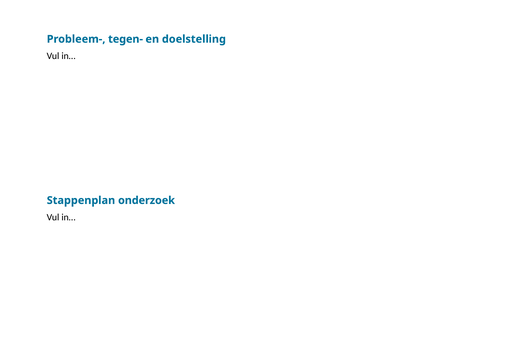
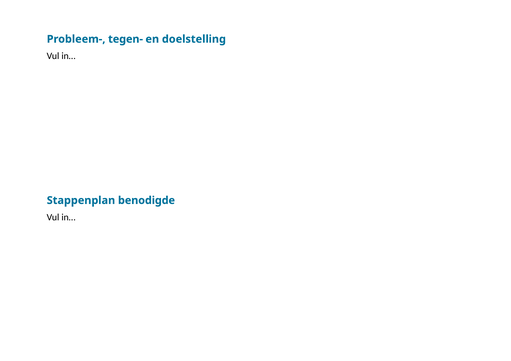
onderzoek: onderzoek -> benodigde
